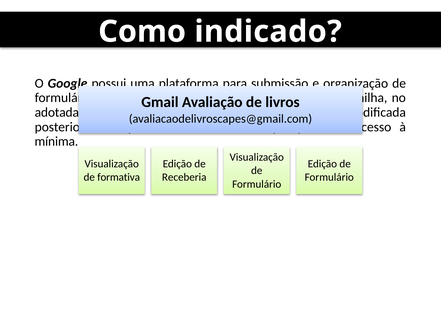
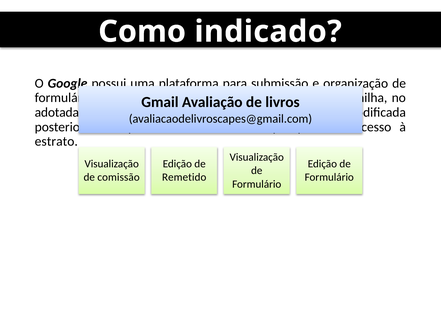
mínima: mínima -> estrato
formativa: formativa -> comissão
Receberia: Receberia -> Remetido
